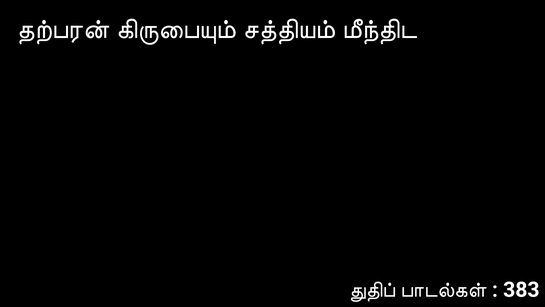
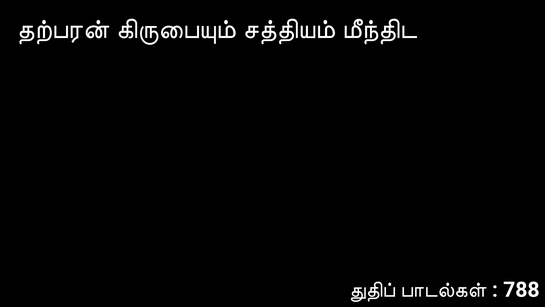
383: 383 -> 788
